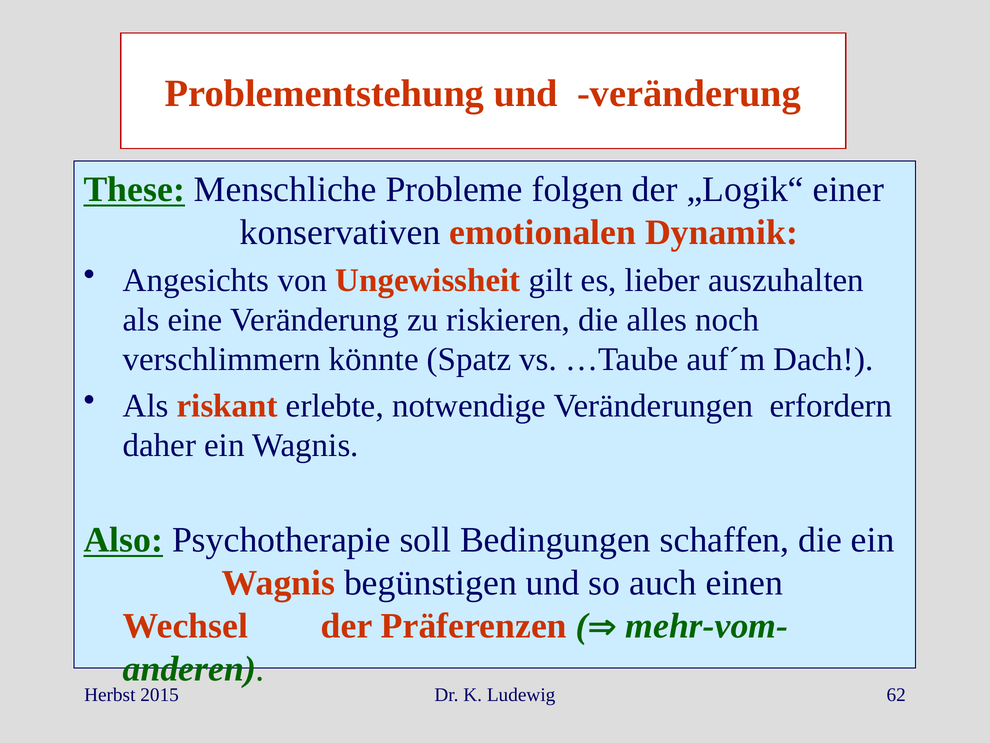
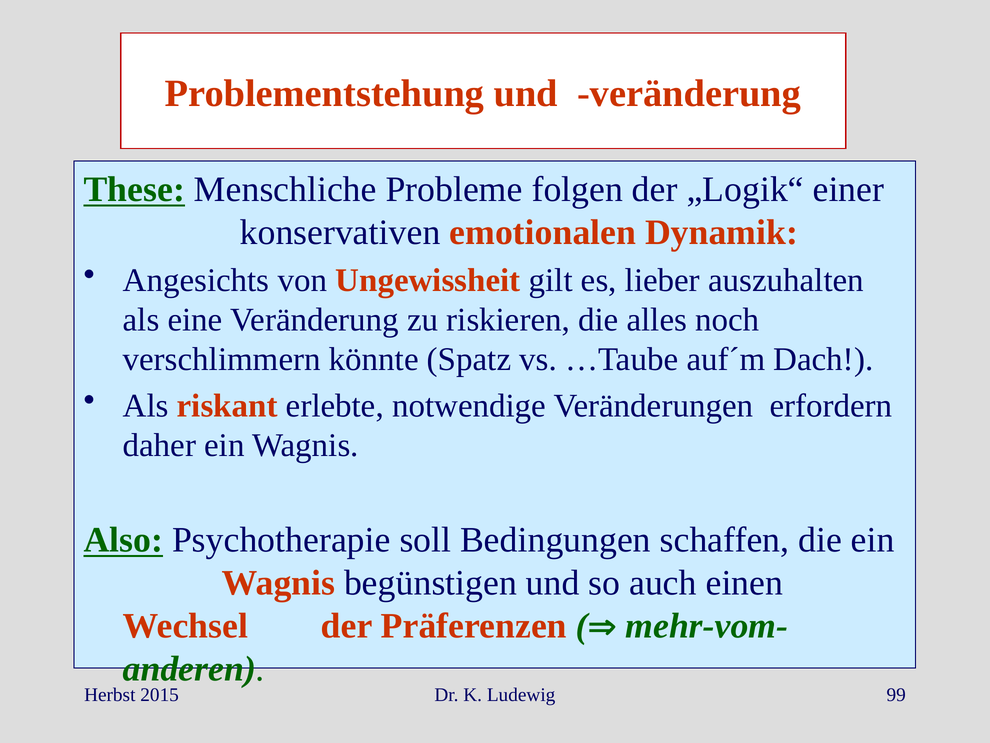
62: 62 -> 99
